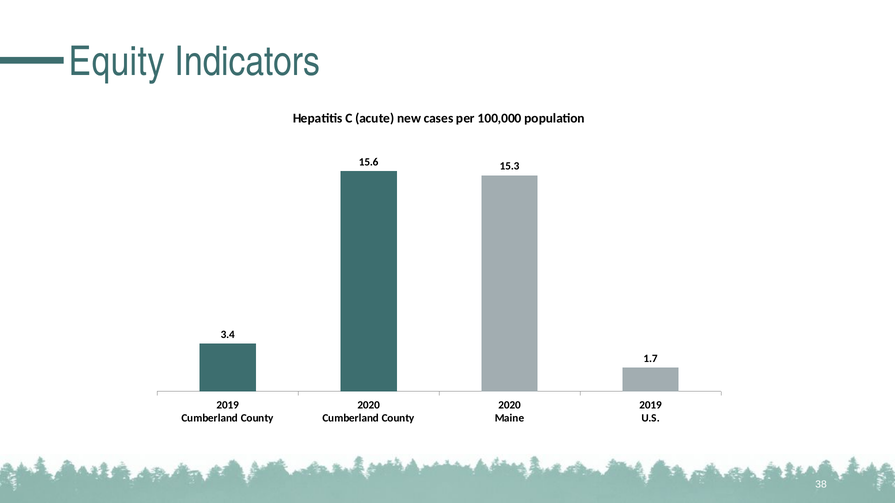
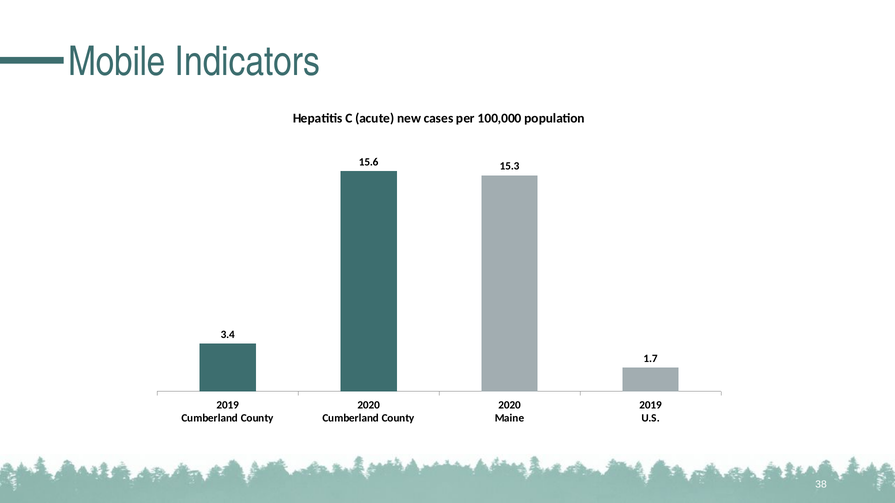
Equity: Equity -> Mobile
